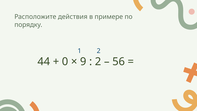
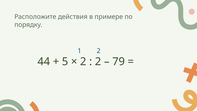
0: 0 -> 5
9 at (83, 62): 9 -> 2
56: 56 -> 79
